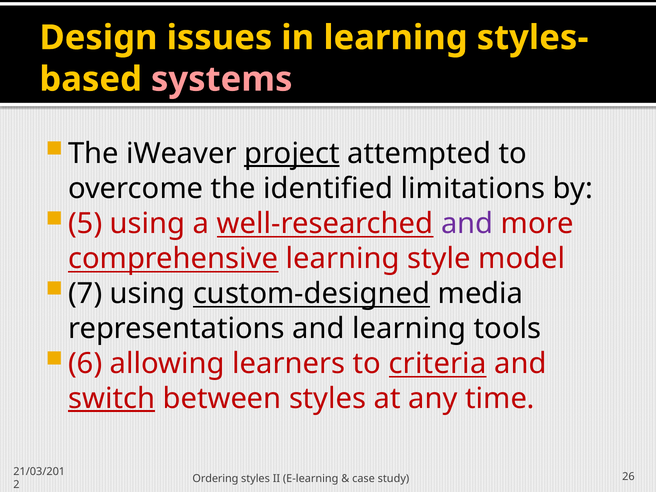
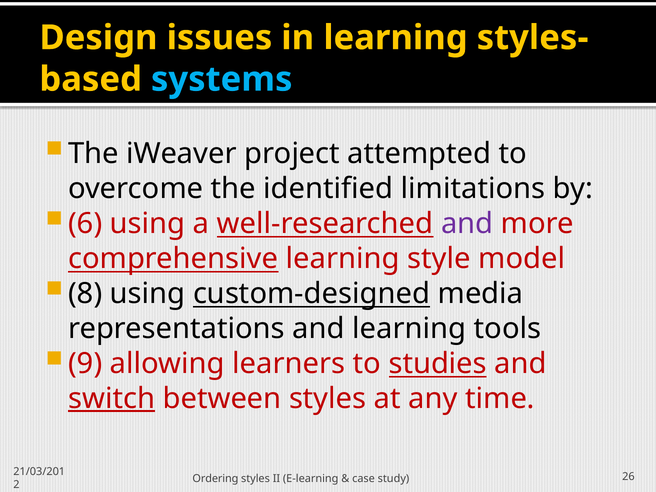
systems colour: pink -> light blue
project underline: present -> none
5: 5 -> 6
7: 7 -> 8
6: 6 -> 9
criteria: criteria -> studies
